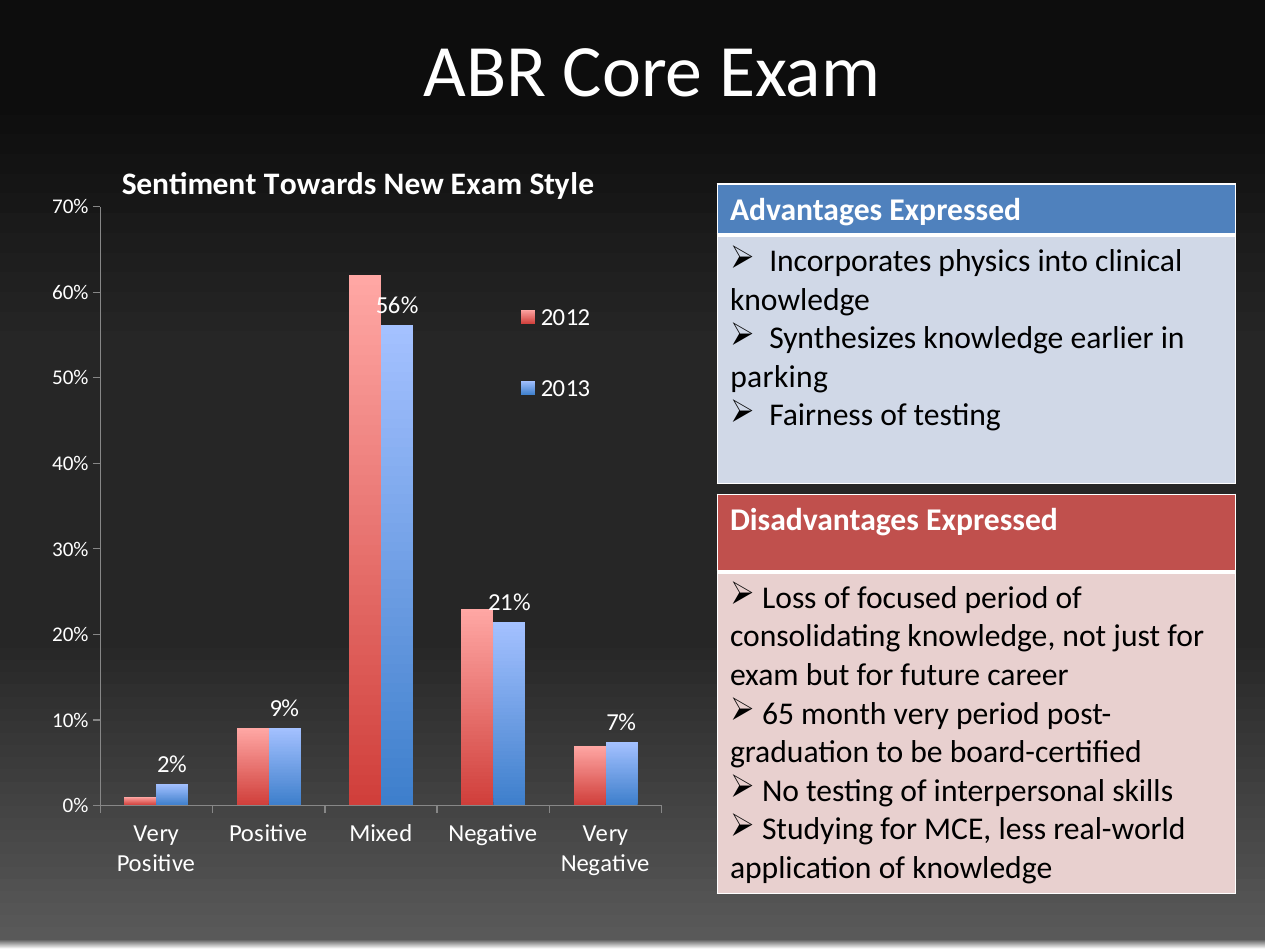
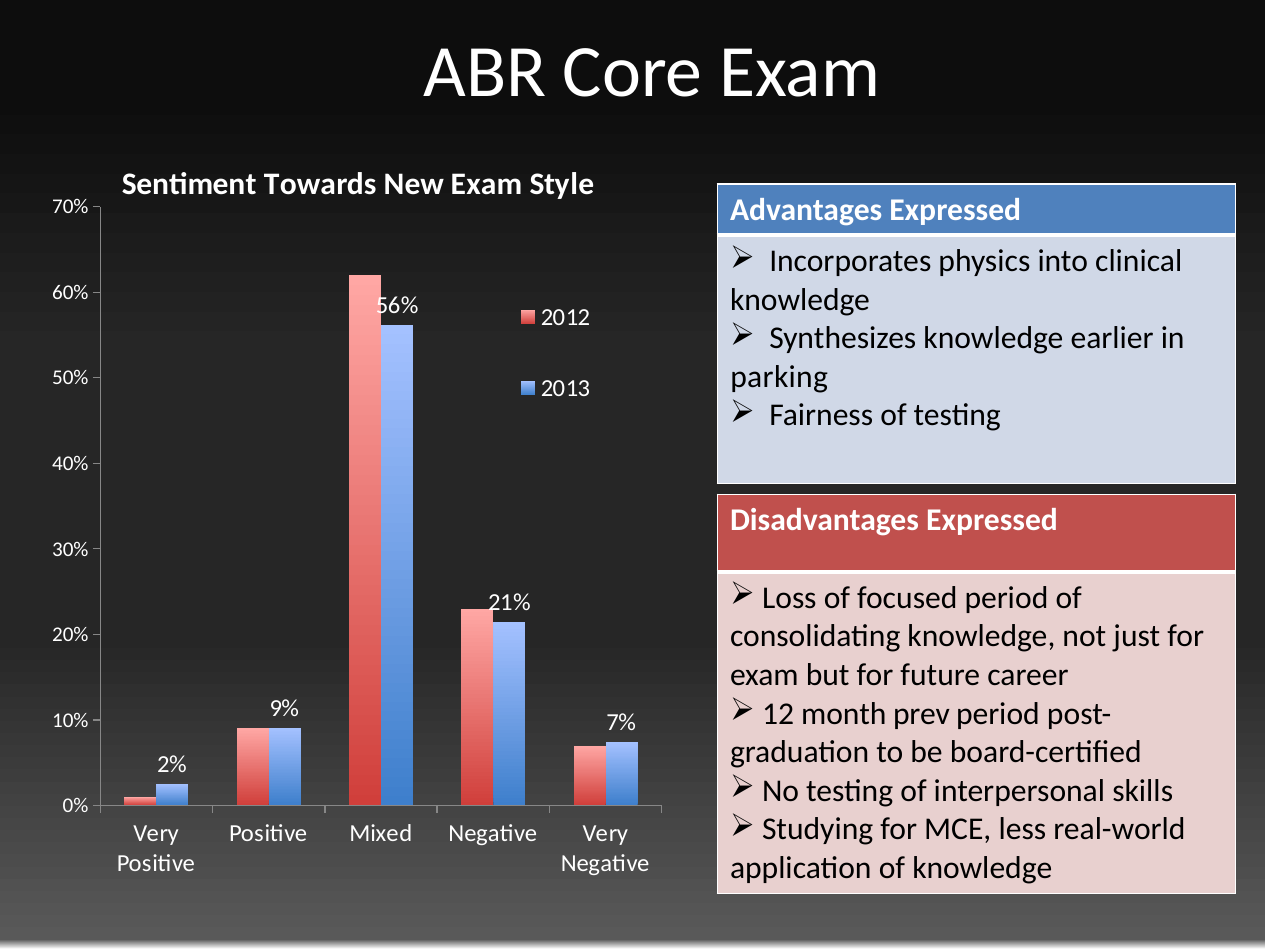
65: 65 -> 12
month very: very -> prev
